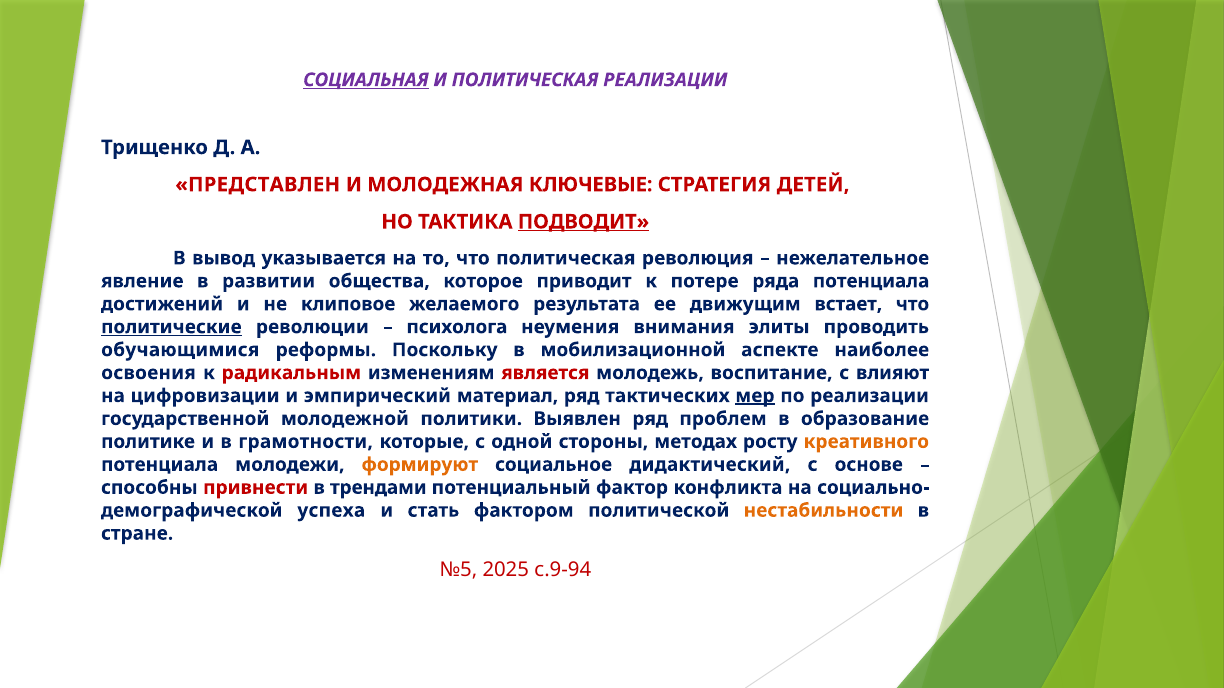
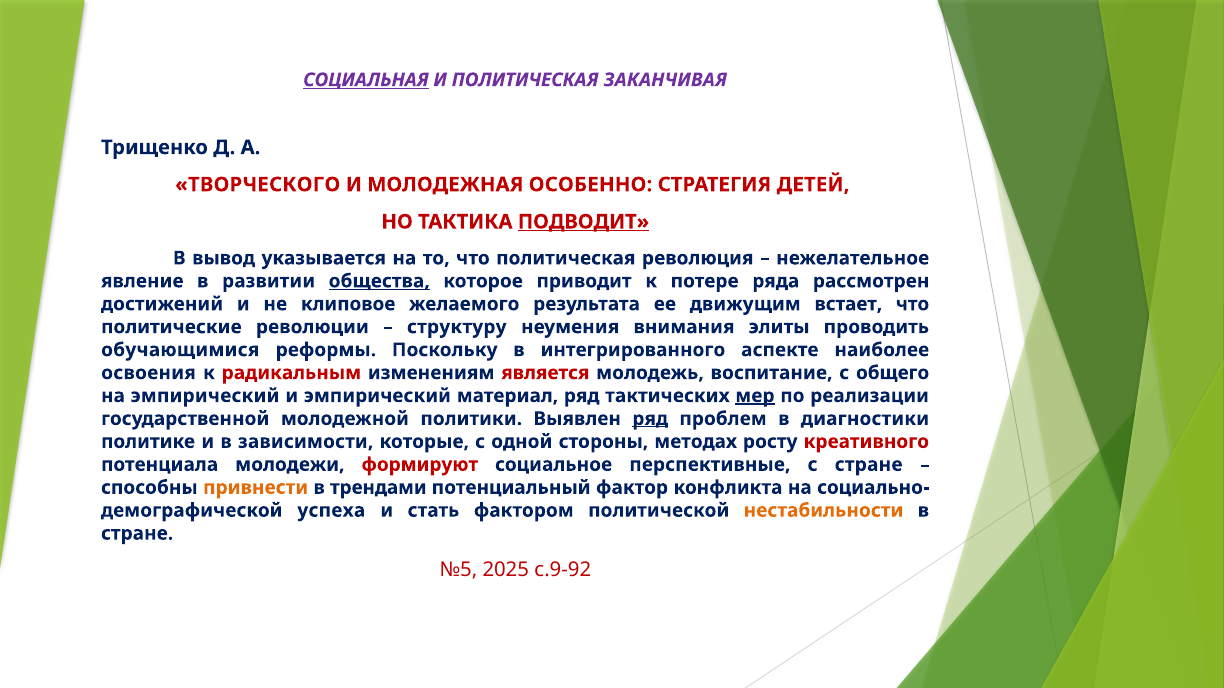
ПОЛИТИЧЕСКАЯ РЕАЛИЗАЦИИ: РЕАЛИЗАЦИИ -> ЗАКАНЧИВАЯ
ПРЕДСТАВЛЕН: ПРЕДСТАВЛЕН -> ТВОРЧЕСКОГО
КЛЮЧЕВЫЕ: КЛЮЧЕВЫЕ -> ОСОБЕННО
общества underline: none -> present
ряда потенциала: потенциала -> рассмотрен
политические underline: present -> none
психолога: психолога -> структуру
мобилизационной: мобилизационной -> интегрированного
влияют: влияют -> общего
на цифровизации: цифровизации -> эмпирический
ряд at (650, 419) underline: none -> present
образование: образование -> диагностики
грамотности: грамотности -> зависимости
креативного colour: orange -> red
формируют colour: orange -> red
дидактический: дидактический -> перспективные
с основе: основе -> стране
привнести colour: red -> orange
с.9-94: с.9-94 -> с.9-92
